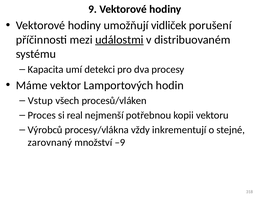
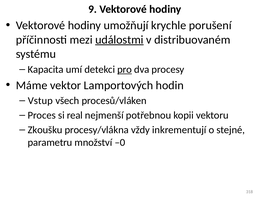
vidliček: vidliček -> krychle
pro underline: none -> present
Výrobců: Výrobců -> Zkoušku
zarovnaný: zarovnaný -> parametru
–9: –9 -> –0
